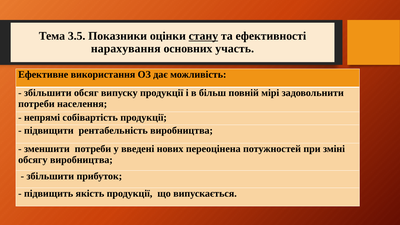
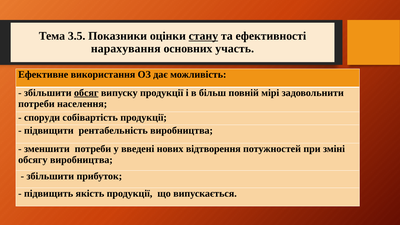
обсяг underline: none -> present
непрямі: непрямі -> споруди
переоцінена: переоцінена -> відтворення
